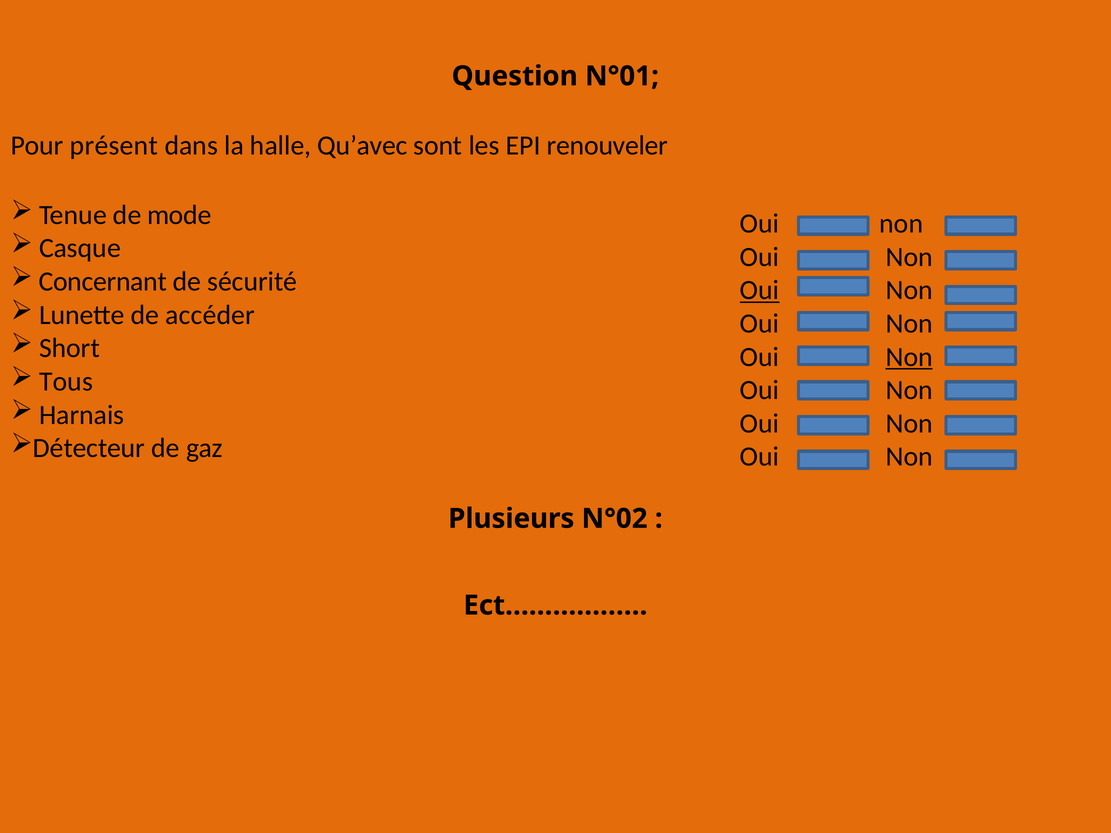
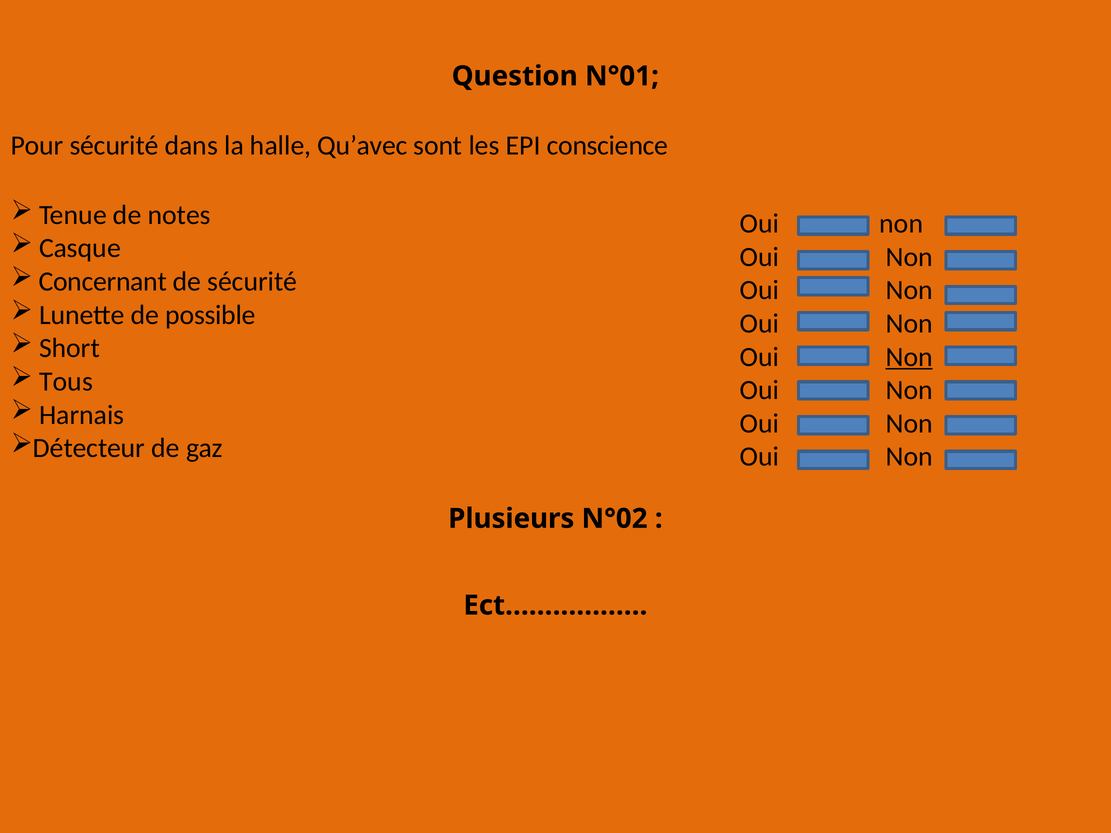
Pour présent: présent -> sécurité
renouveler: renouveler -> conscience
mode: mode -> notes
Oui at (760, 290) underline: present -> none
accéder: accéder -> possible
